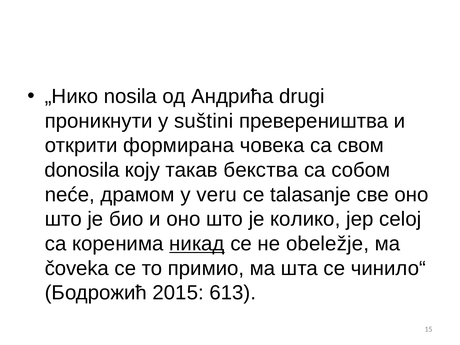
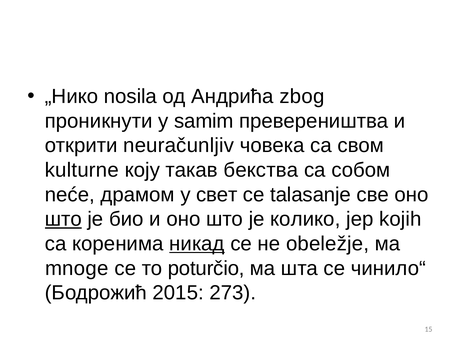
drugi: drugi -> zbog
suštini: suštini -> samim
формирана: формирана -> neuračunljiv
donosila: donosila -> kulturne
veru: veru -> свет
што at (63, 219) underline: none -> present
celoj: celoj -> kojih
čoveka: čoveka -> mnoge
примио: примио -> poturčio
613: 613 -> 273
